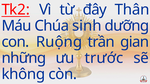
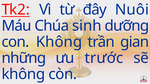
Thân: Thân -> Nuôi
Ruộng at (59, 42): Ruộng -> Không
